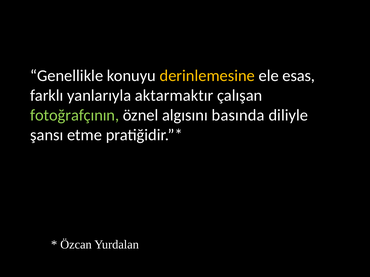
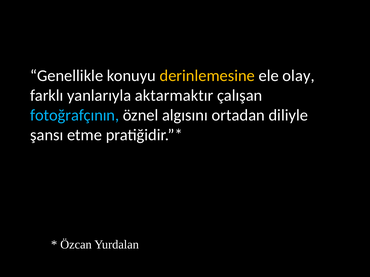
esas: esas -> olay
fotoğrafçının colour: light green -> light blue
basında: basında -> ortadan
